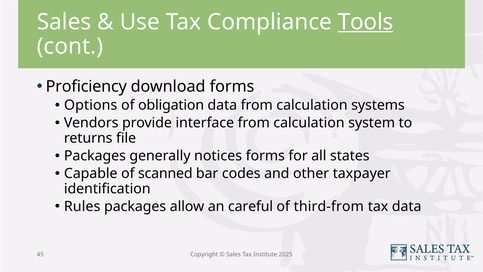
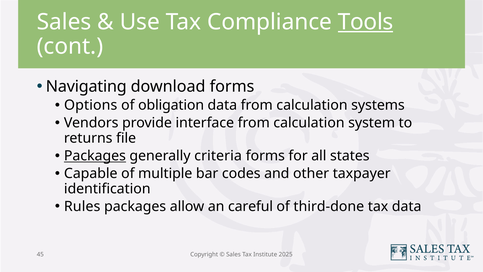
Proficiency: Proficiency -> Navigating
Packages at (95, 156) underline: none -> present
notices: notices -> criteria
scanned: scanned -> multiple
third-from: third-from -> third-done
